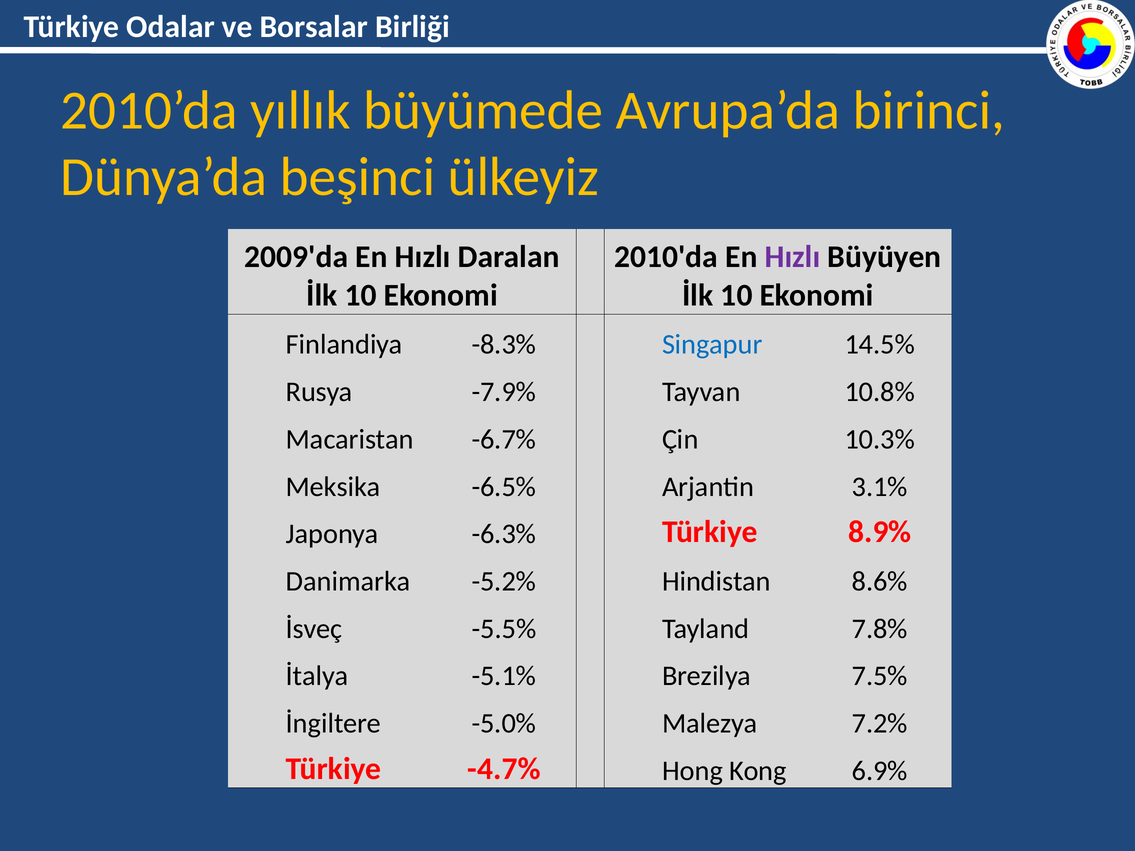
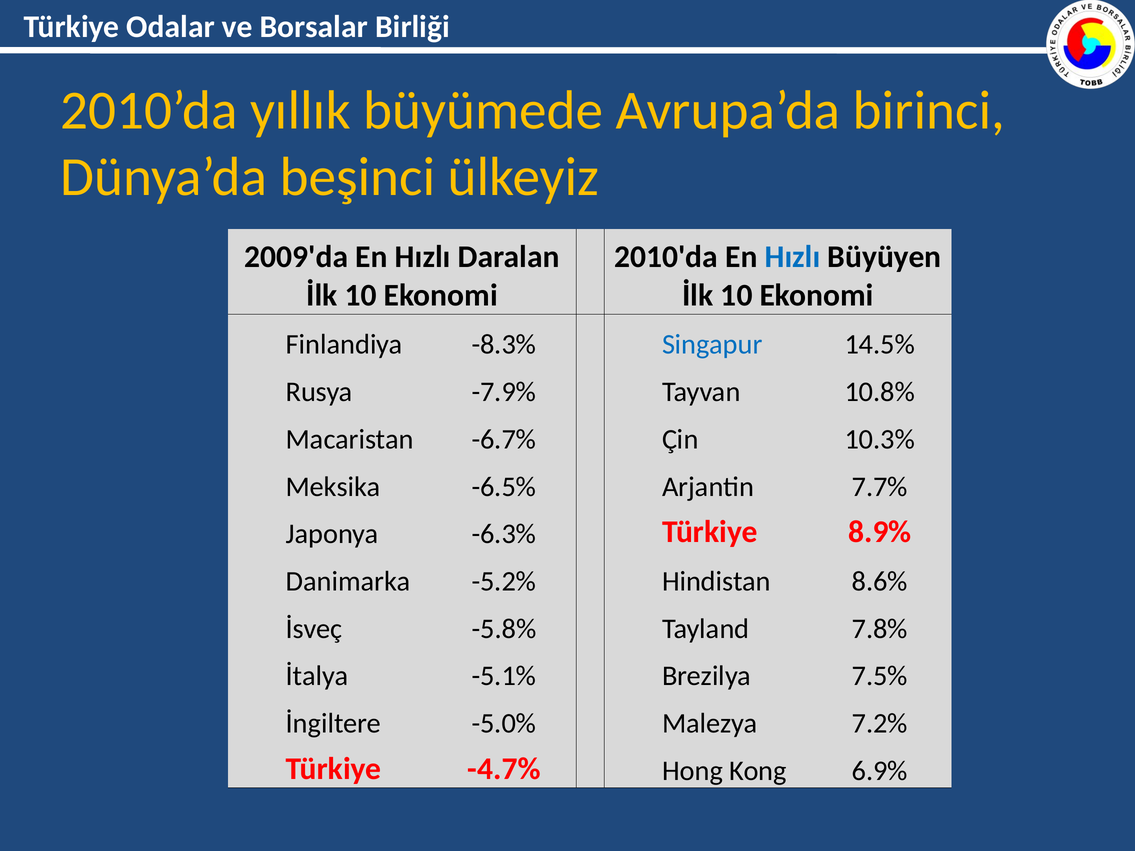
Hızlı at (792, 257) colour: purple -> blue
3.1%: 3.1% -> 7.7%
-5.5%: -5.5% -> -5.8%
